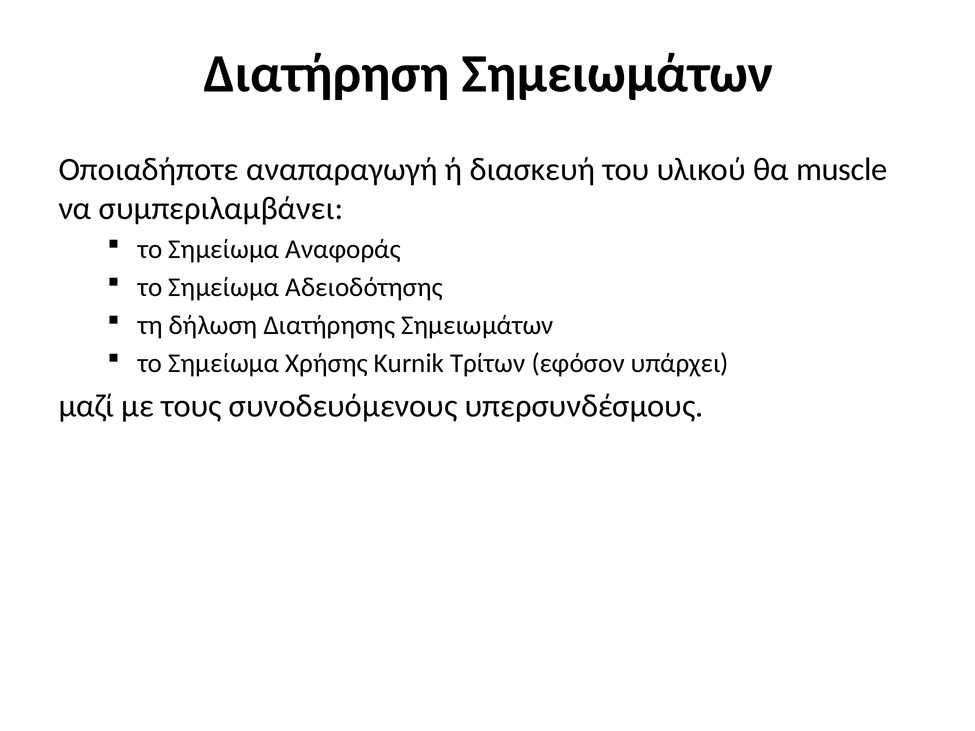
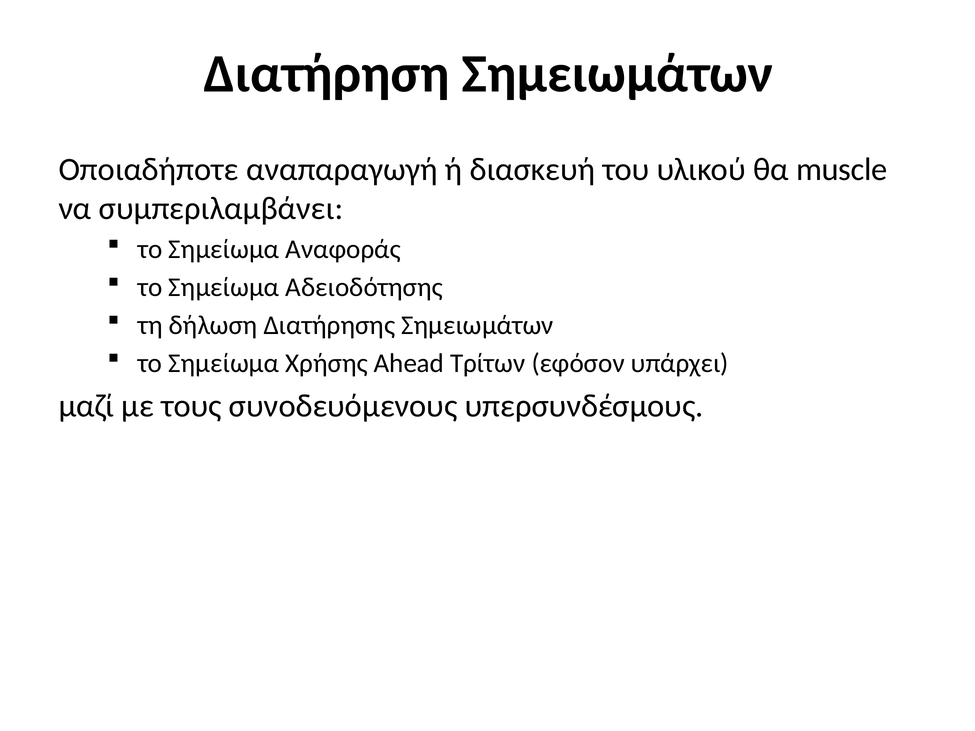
Kurnik: Kurnik -> Ahead
